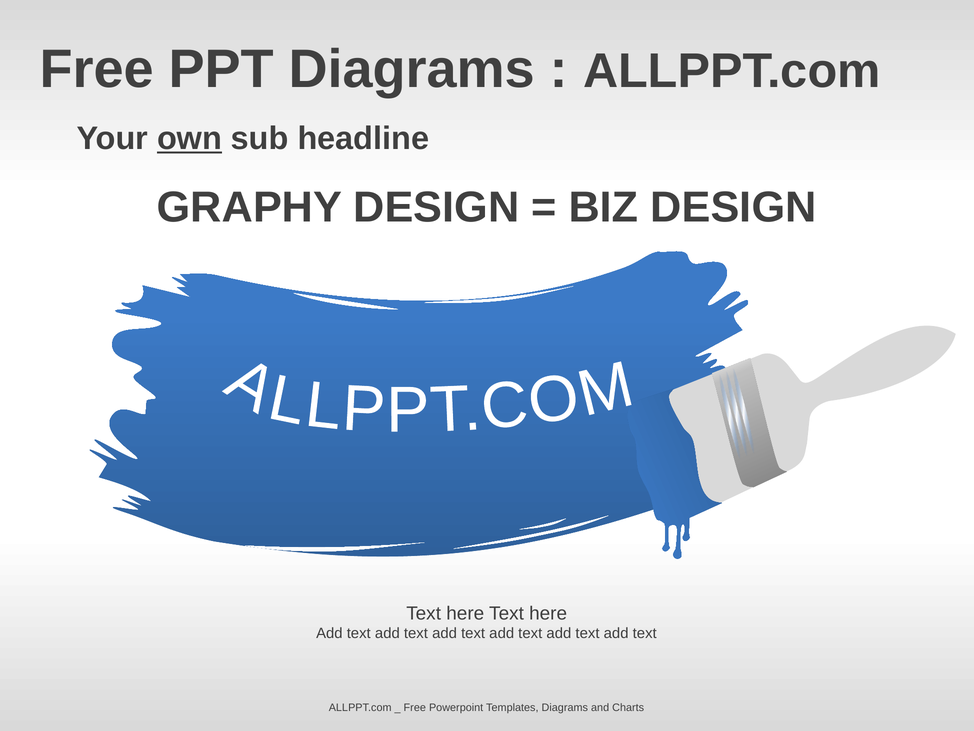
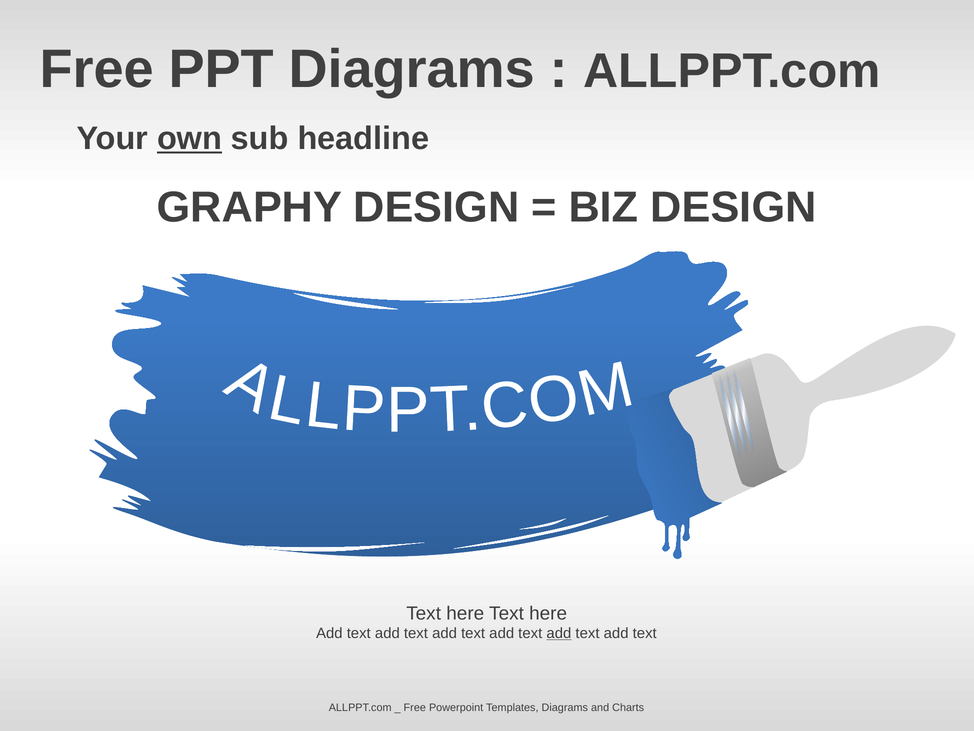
add at (559, 633) underline: none -> present
